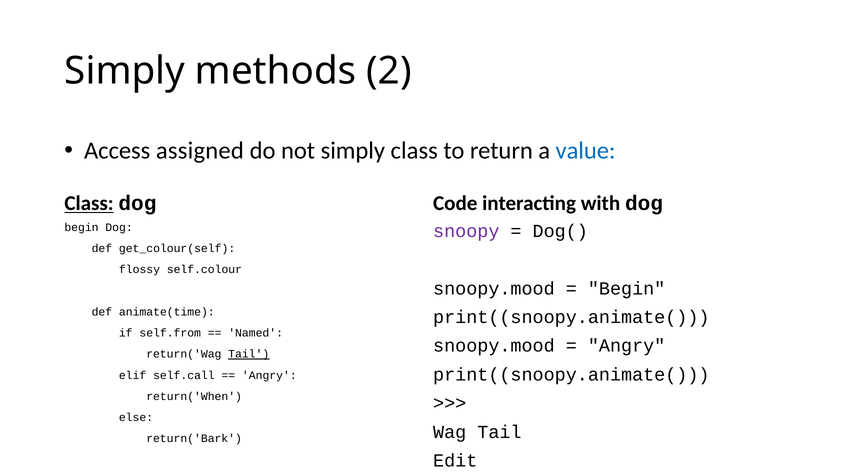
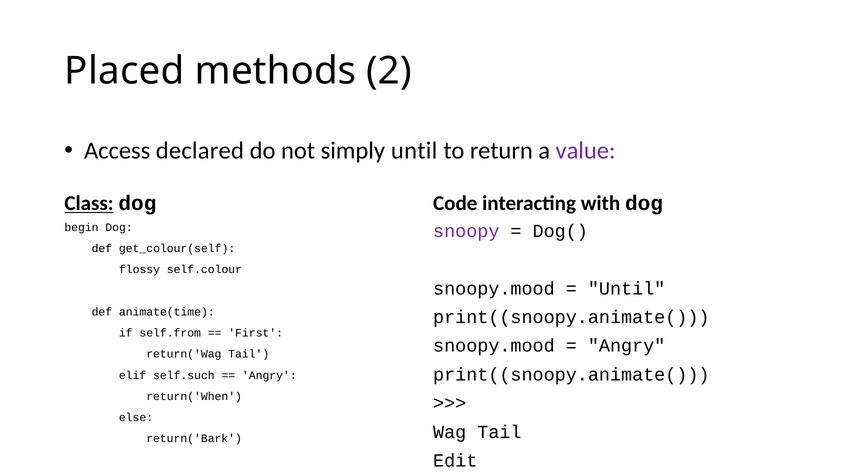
Simply at (125, 71): Simply -> Placed
assigned: assigned -> declared
simply class: class -> until
value colour: blue -> purple
Begin at (627, 289): Begin -> Until
Named: Named -> First
Tail at (249, 354) underline: present -> none
self.call: self.call -> self.such
